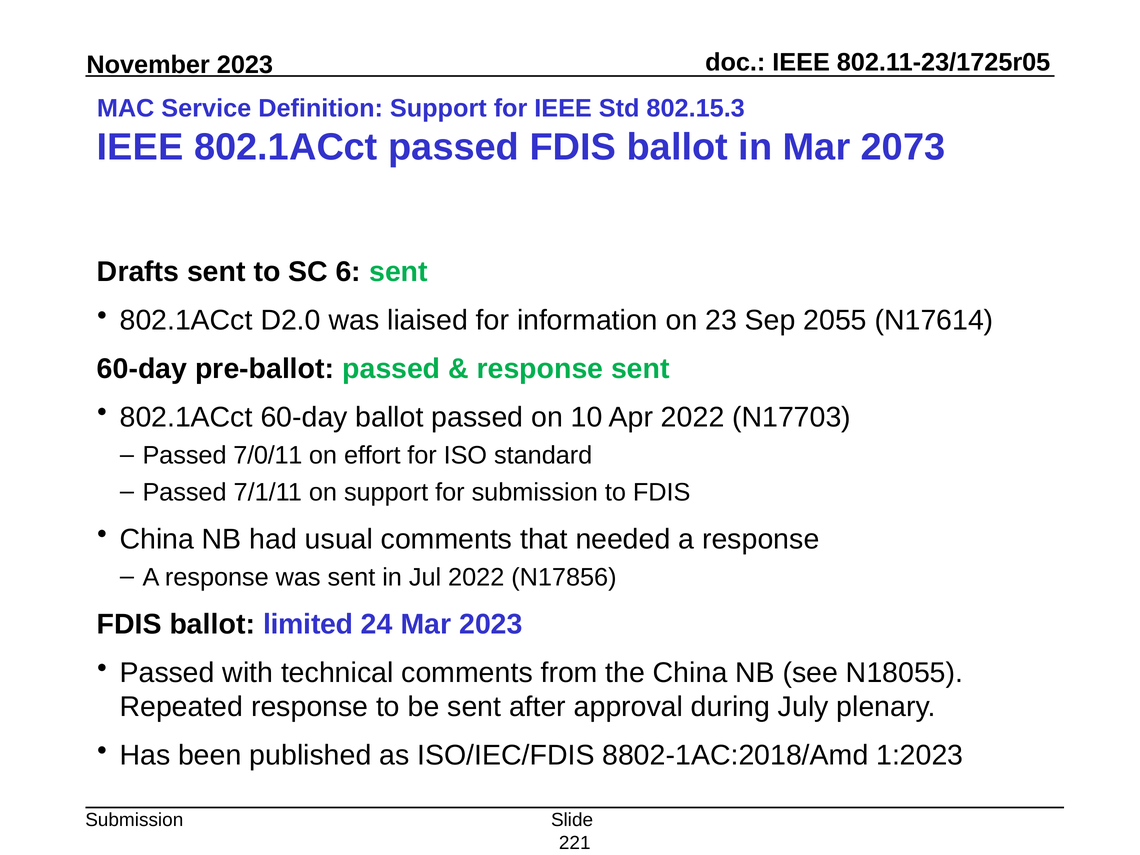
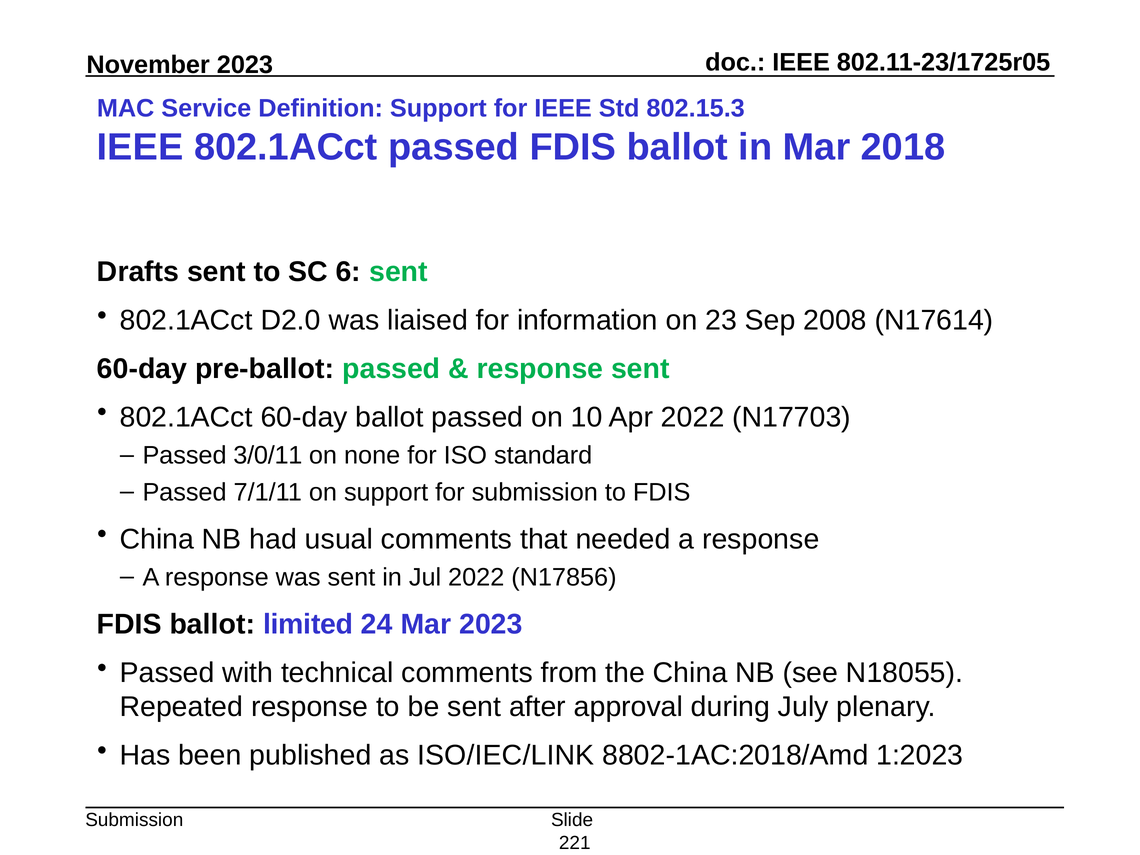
2073: 2073 -> 2018
2055: 2055 -> 2008
7/0/11: 7/0/11 -> 3/0/11
effort: effort -> none
ISO/IEC/FDIS: ISO/IEC/FDIS -> ISO/IEC/LINK
